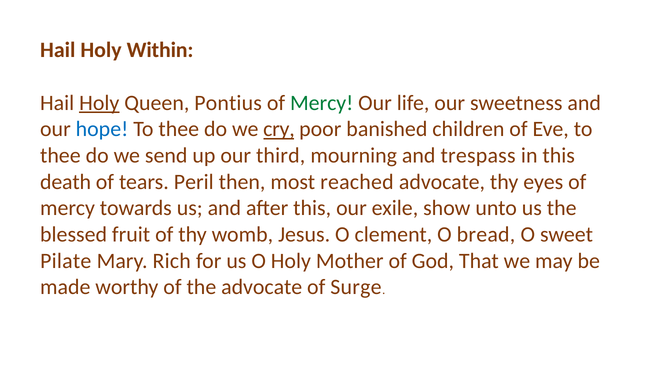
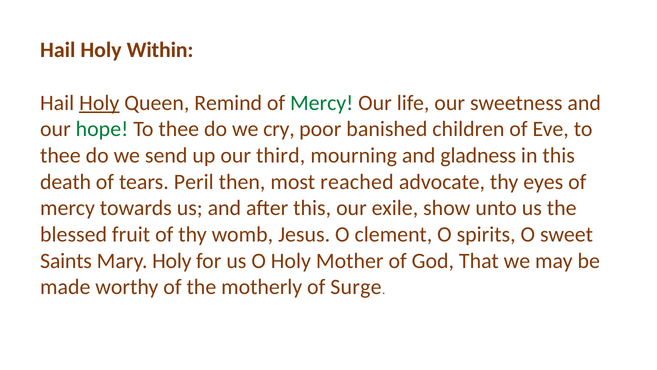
Pontius: Pontius -> Remind
hope colour: blue -> green
cry underline: present -> none
trespass: trespass -> gladness
bread: bread -> spirits
Pilate: Pilate -> Saints
Mary Rich: Rich -> Holy
the advocate: advocate -> motherly
